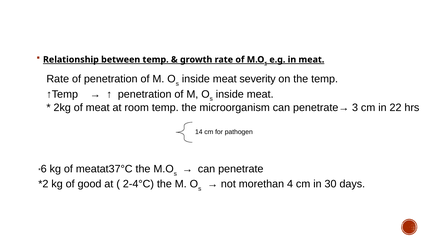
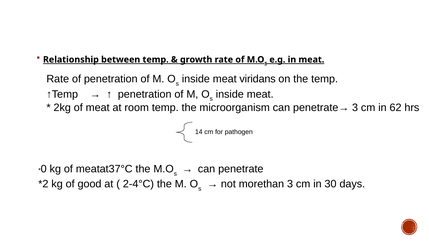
severity: severity -> viridans
22: 22 -> 62
6: 6 -> 0
morethan 4: 4 -> 3
